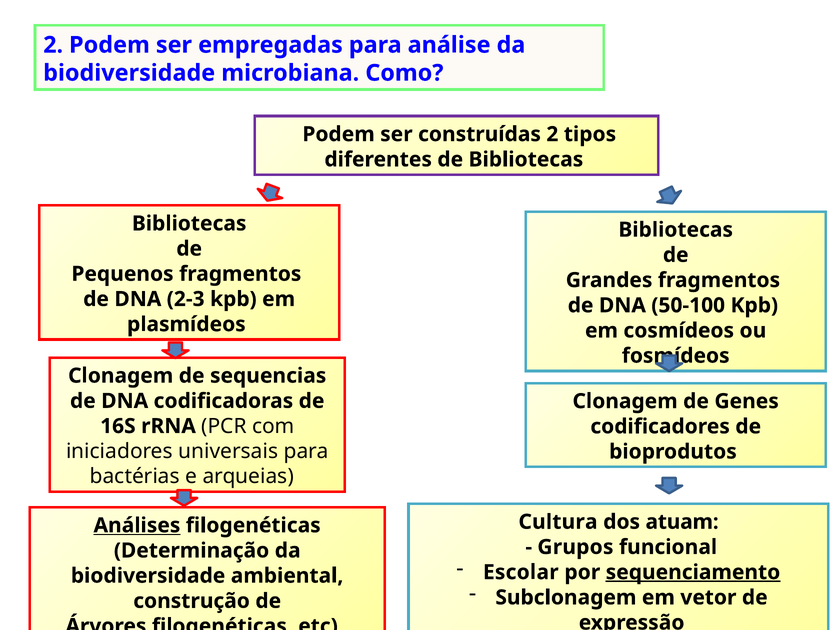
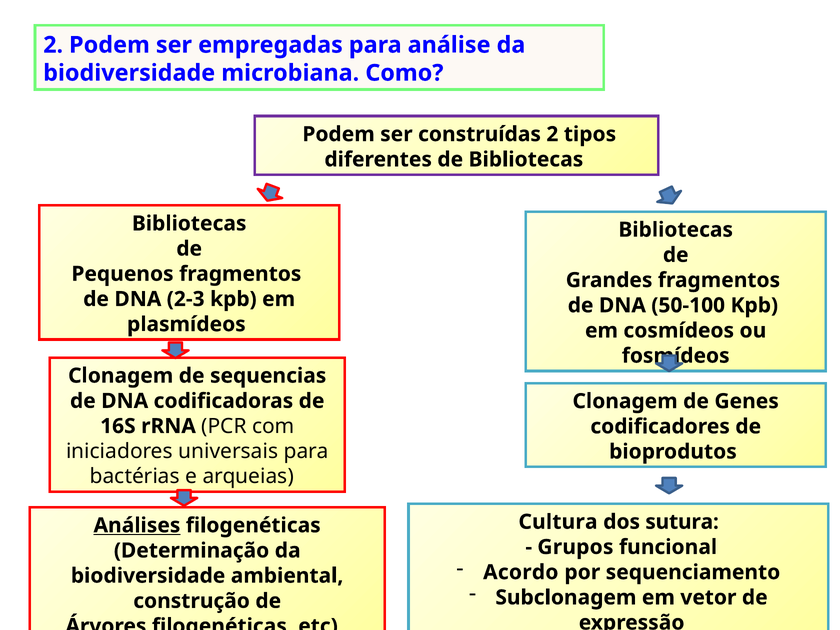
atuam: atuam -> sutura
Escolar: Escolar -> Acordo
sequenciamento underline: present -> none
